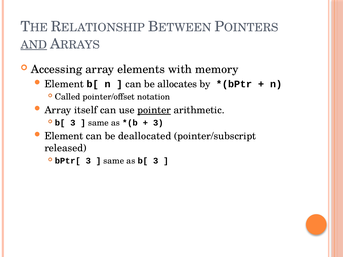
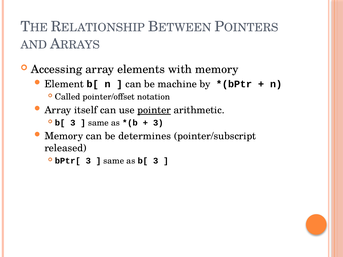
AND underline: present -> none
allocates: allocates -> machine
Element at (64, 136): Element -> Memory
deallocated: deallocated -> determines
